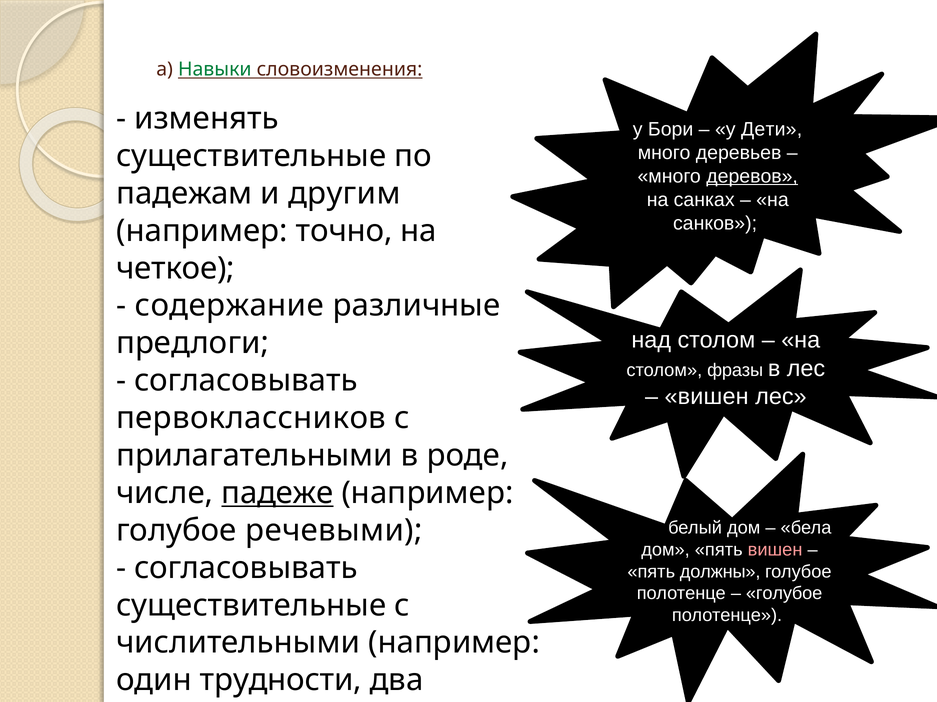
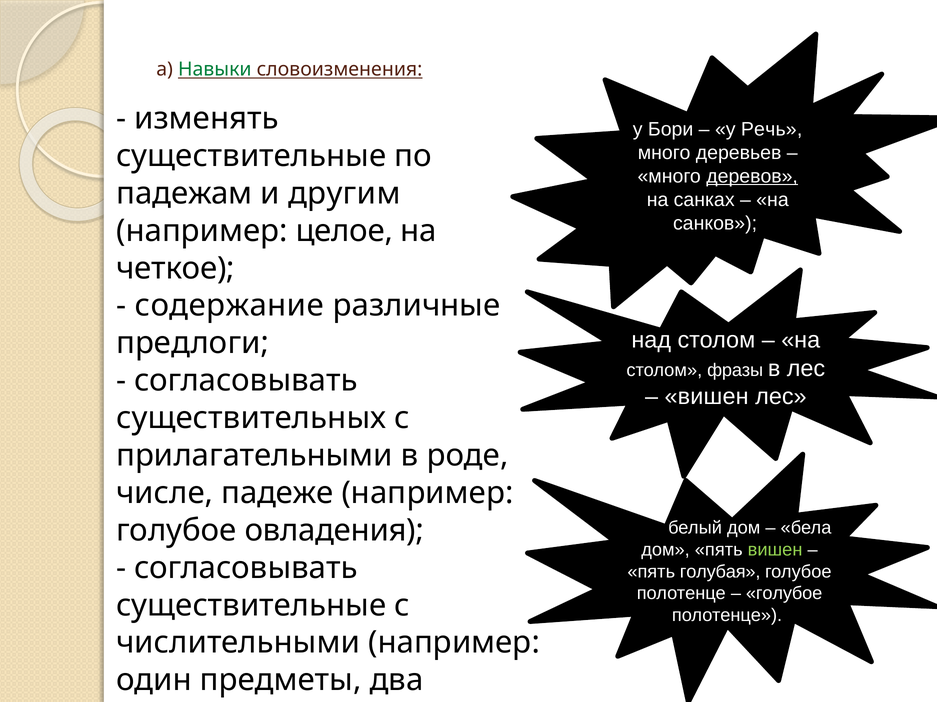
Дети: Дети -> Речь
точно: точно -> целое
первоклассников: первоклассников -> существительных
падеже underline: present -> none
речевыми: речевыми -> овладения
вишен at (775, 550) colour: pink -> light green
должны: должны -> голубая
трудности: трудности -> предметы
